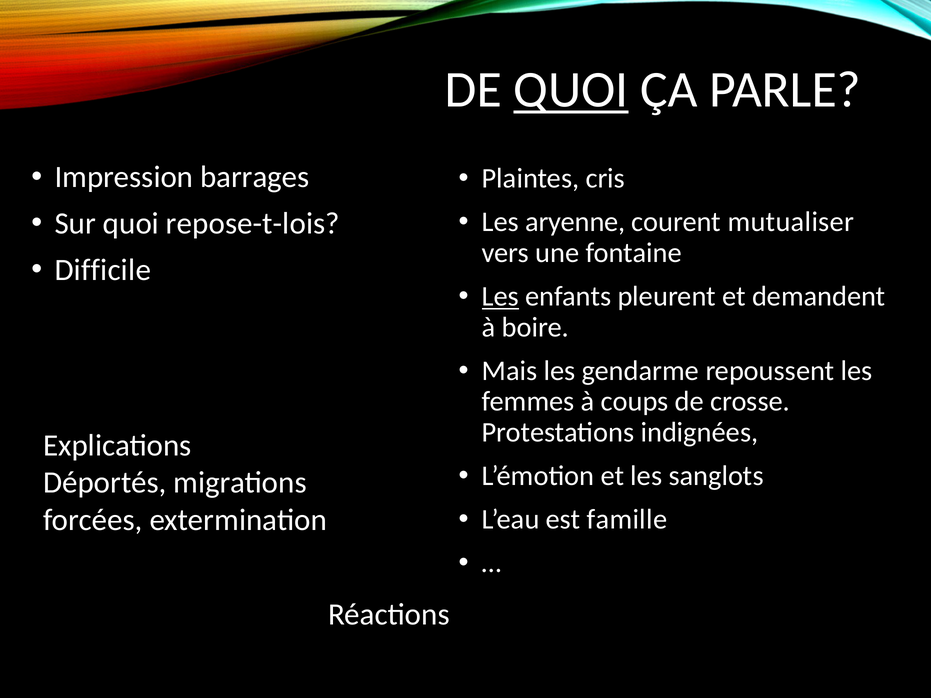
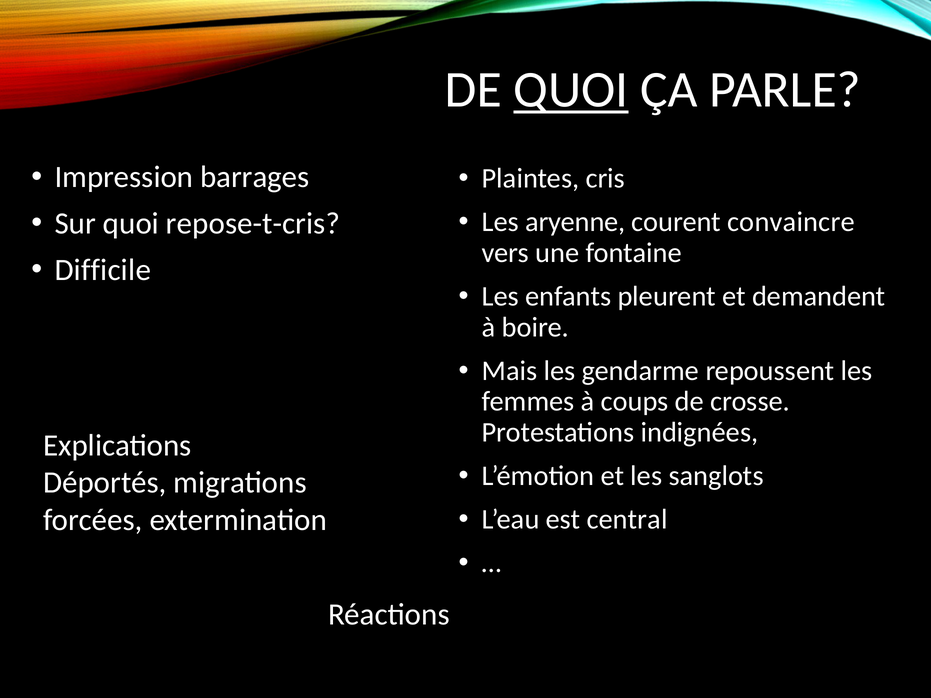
repose-t-lois: repose-t-lois -> repose-t-cris
mutualiser: mutualiser -> convaincre
Les at (500, 297) underline: present -> none
famille: famille -> central
